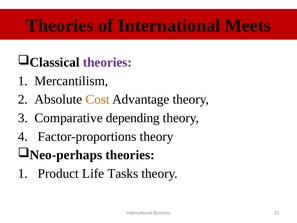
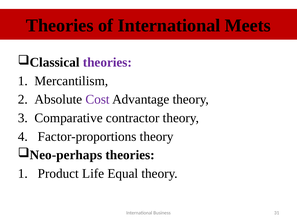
Cost colour: orange -> purple
depending: depending -> contractor
Tasks: Tasks -> Equal
